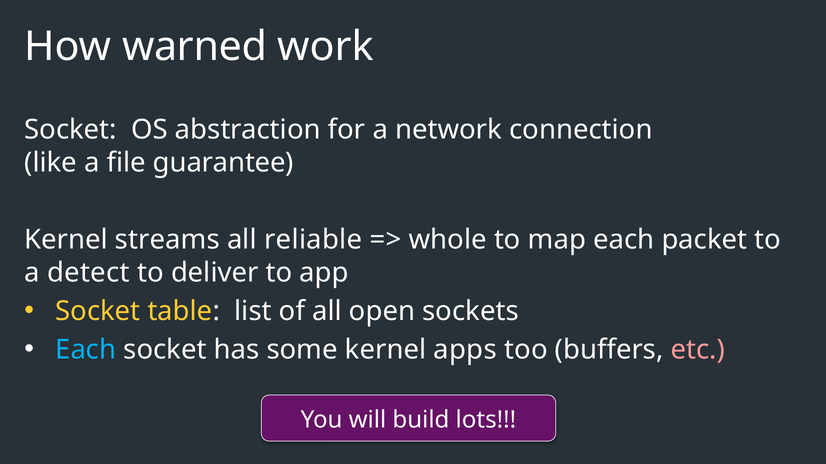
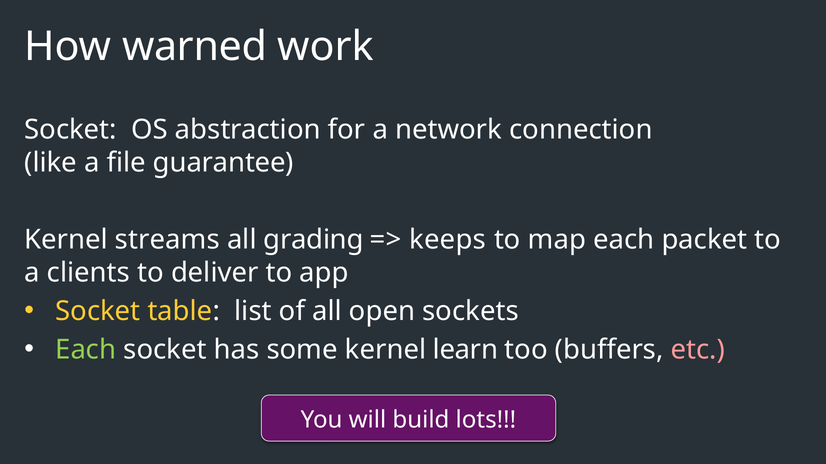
reliable: reliable -> grading
whole: whole -> keeps
detect: detect -> clients
Each at (86, 350) colour: light blue -> light green
apps: apps -> learn
